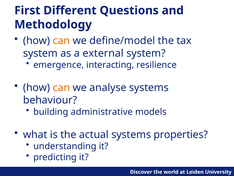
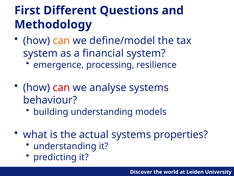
external: external -> financial
interacting: interacting -> processing
can at (61, 87) colour: orange -> red
building administrative: administrative -> understanding
